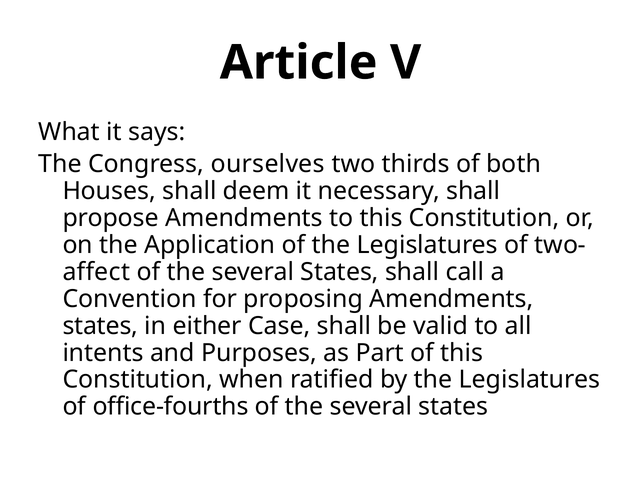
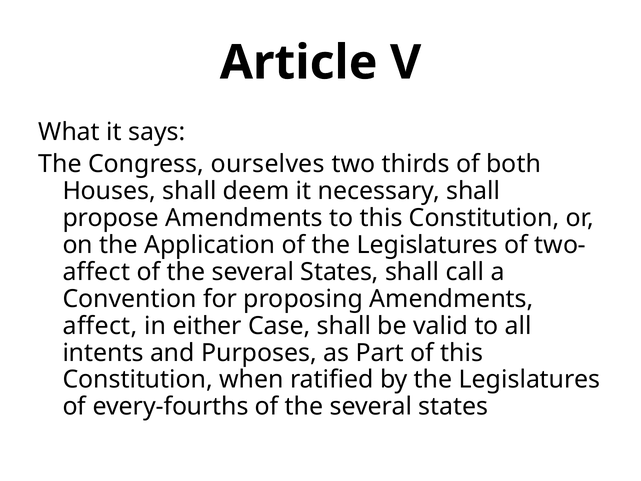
states at (100, 326): states -> affect
office-fourths: office-fourths -> every-fourths
